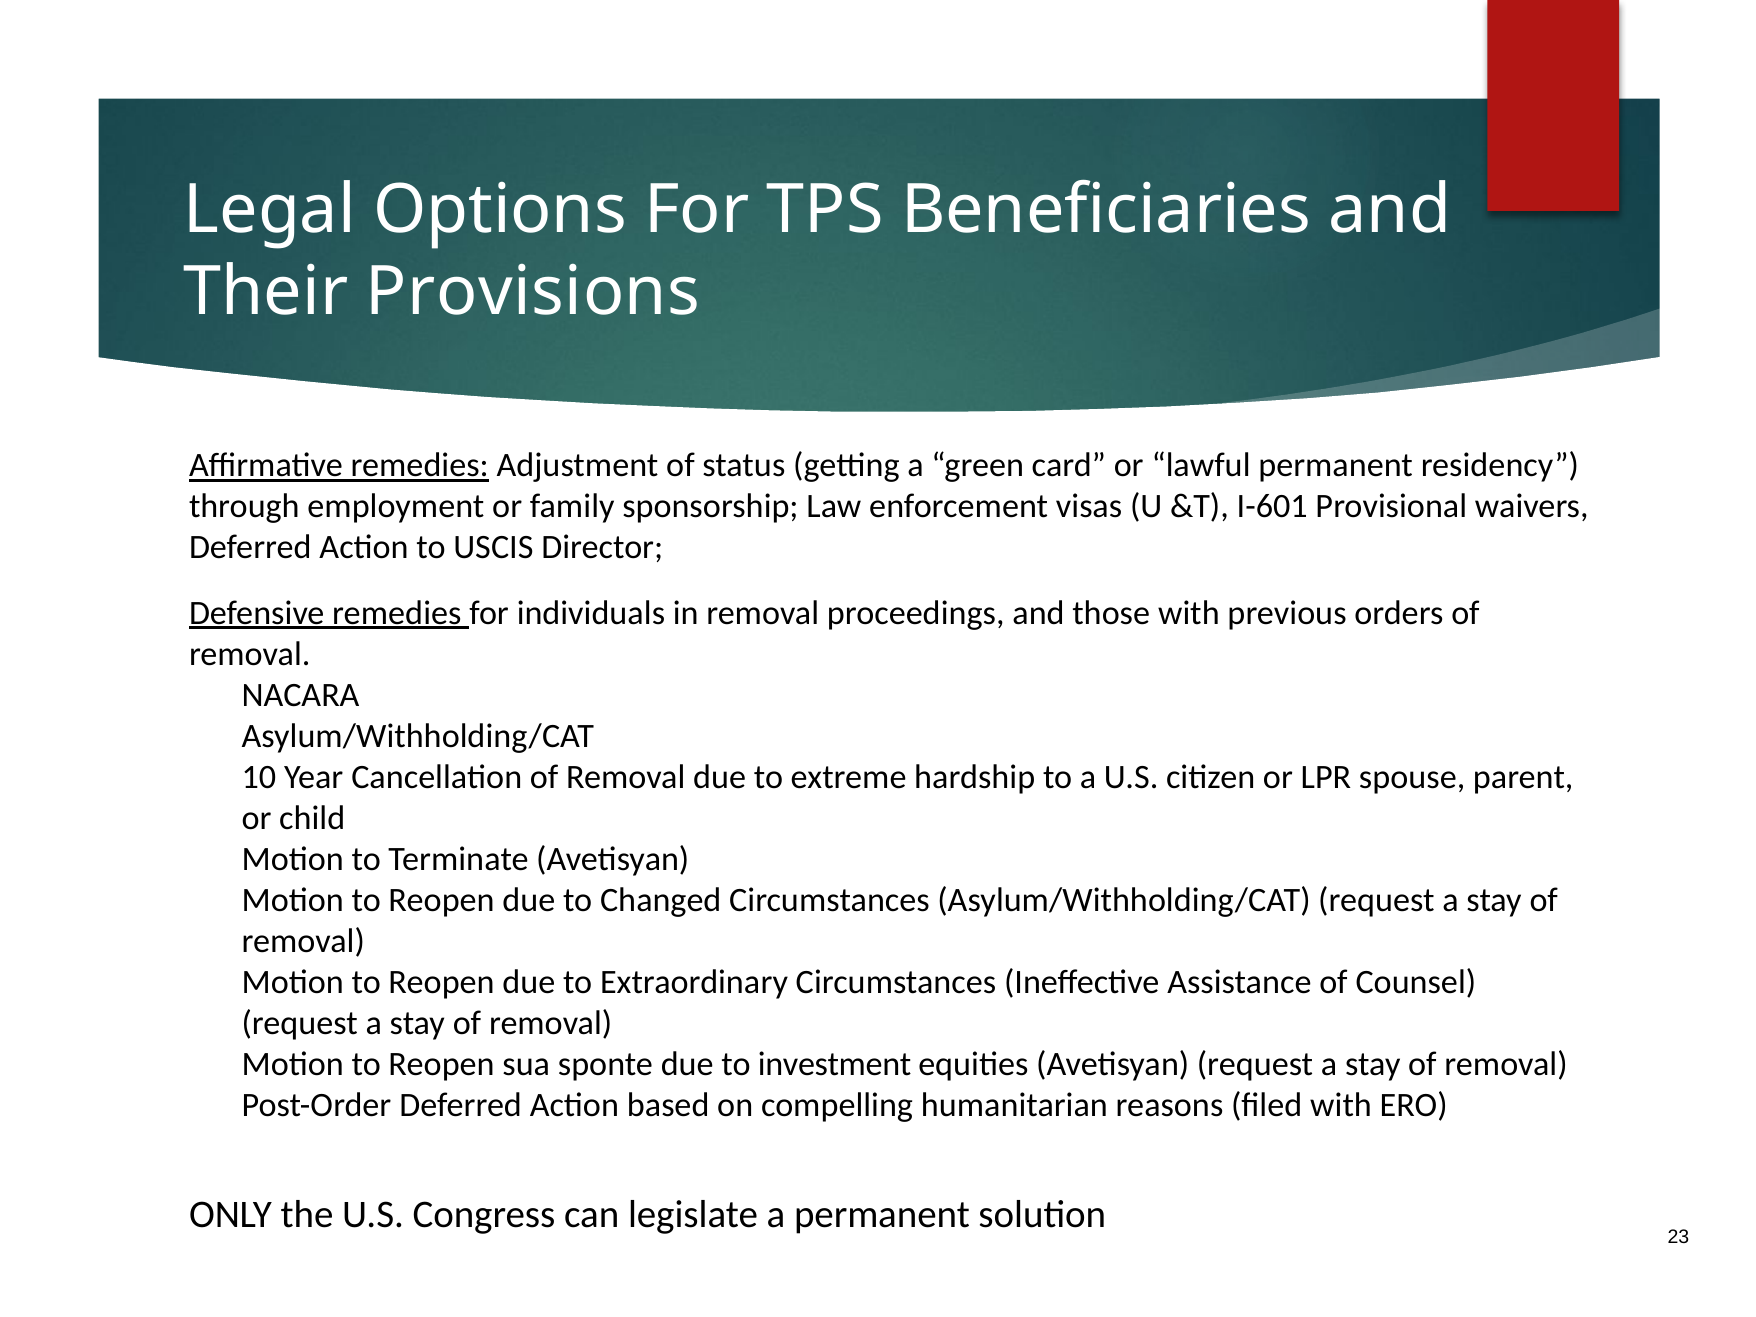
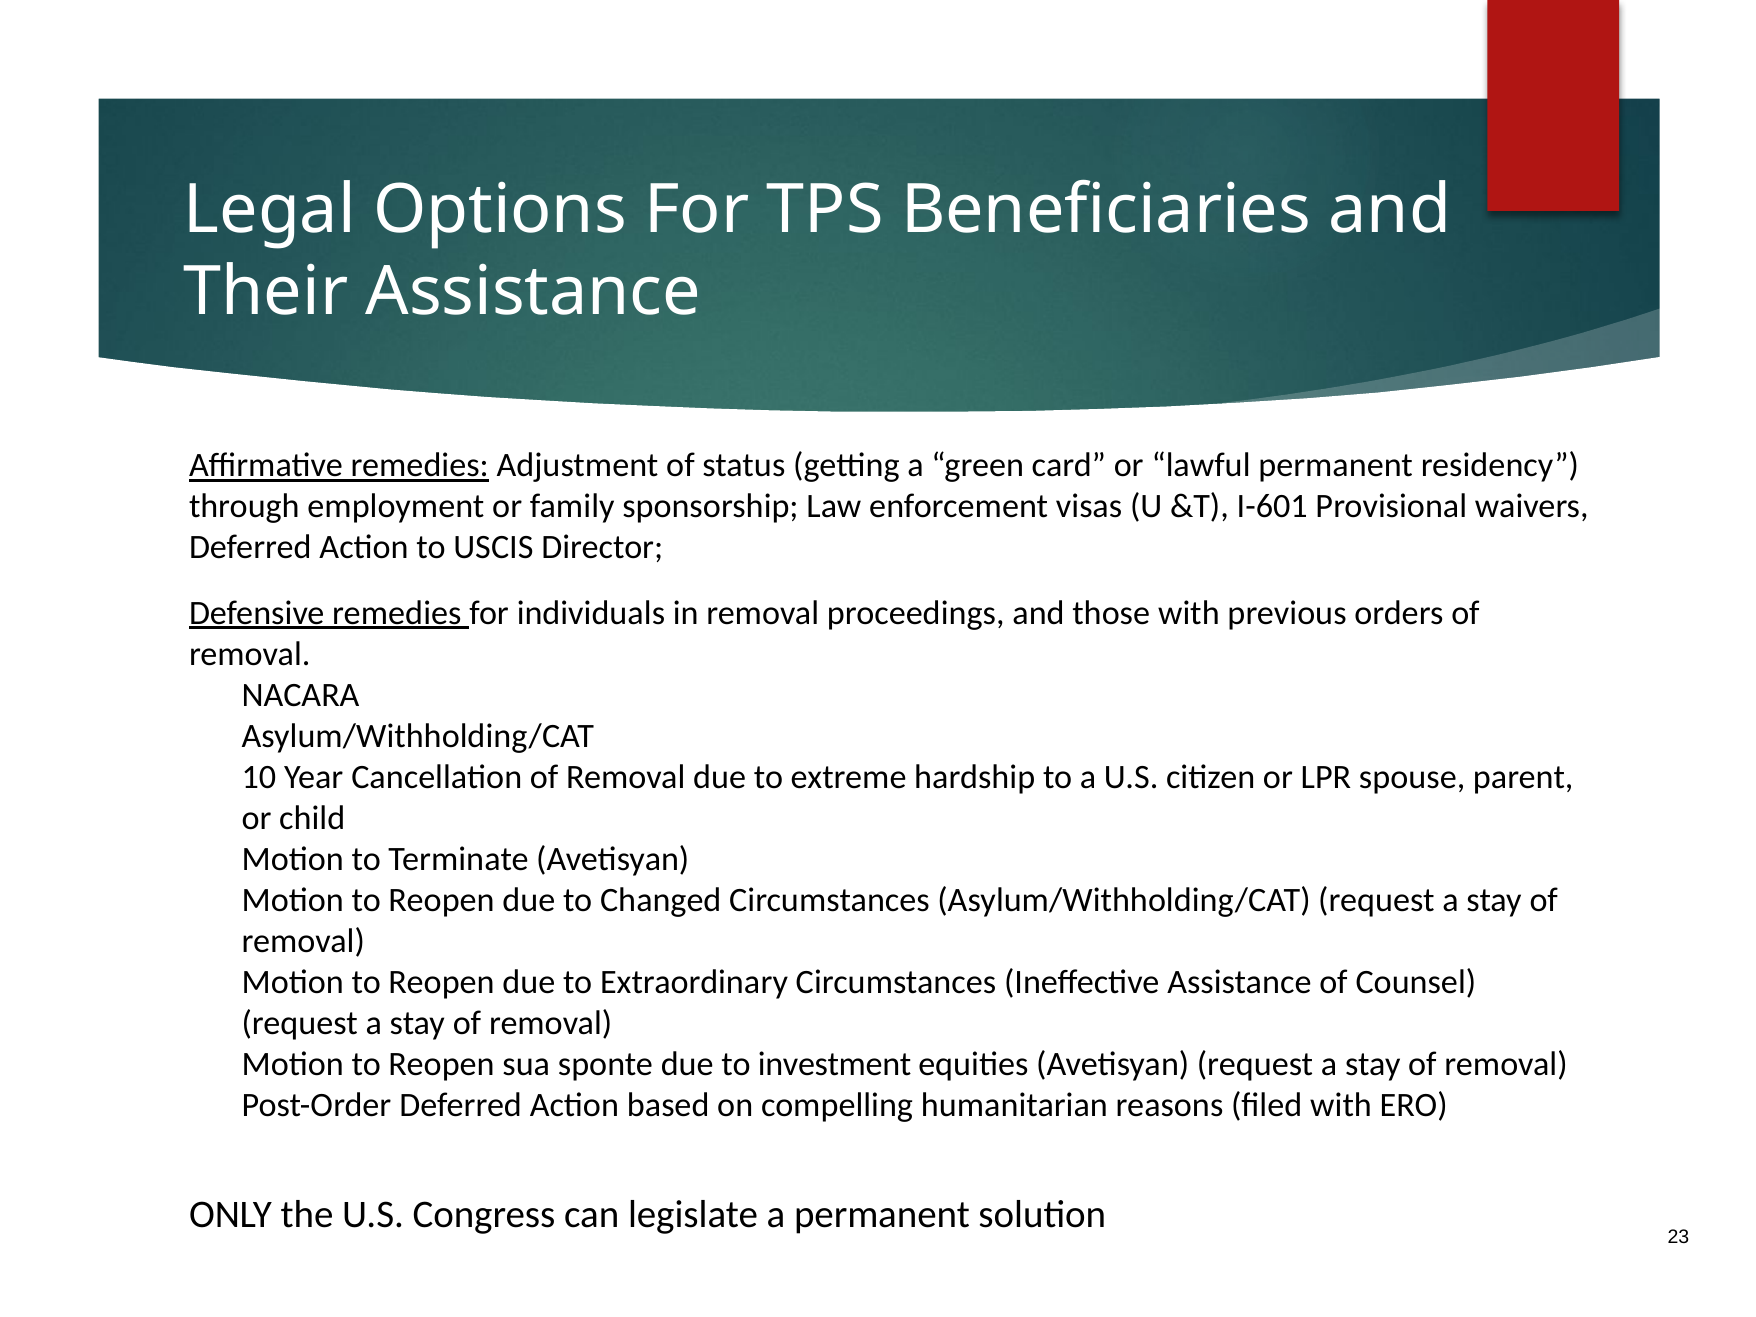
Their Provisions: Provisions -> Assistance
